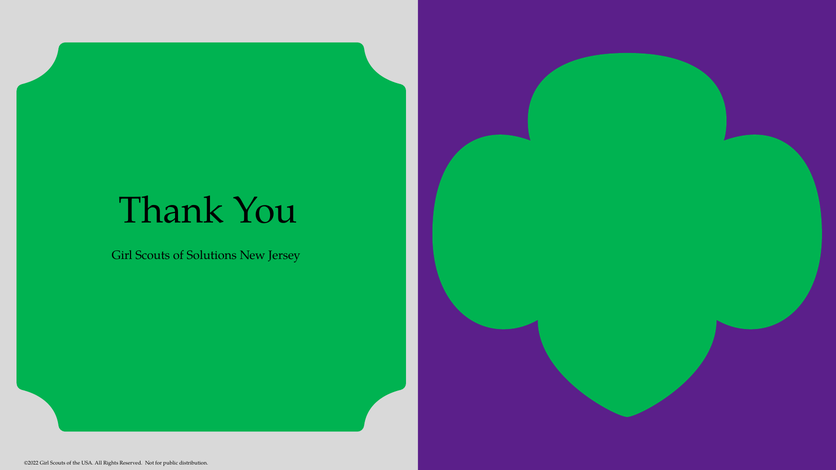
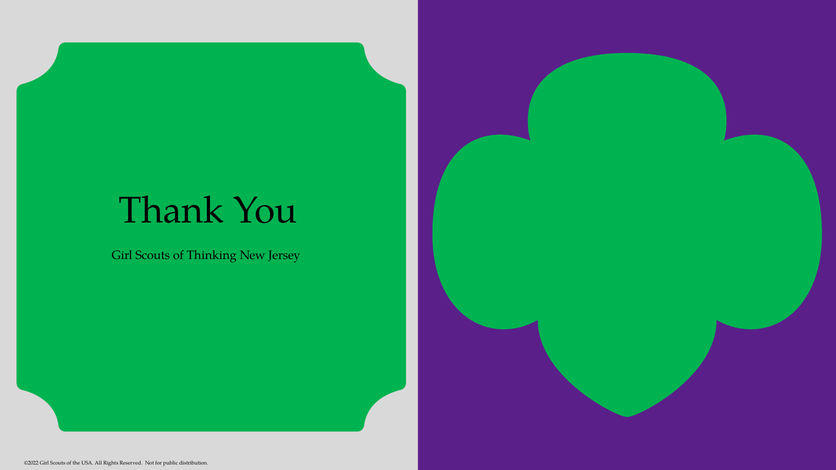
Solutions: Solutions -> Thinking
